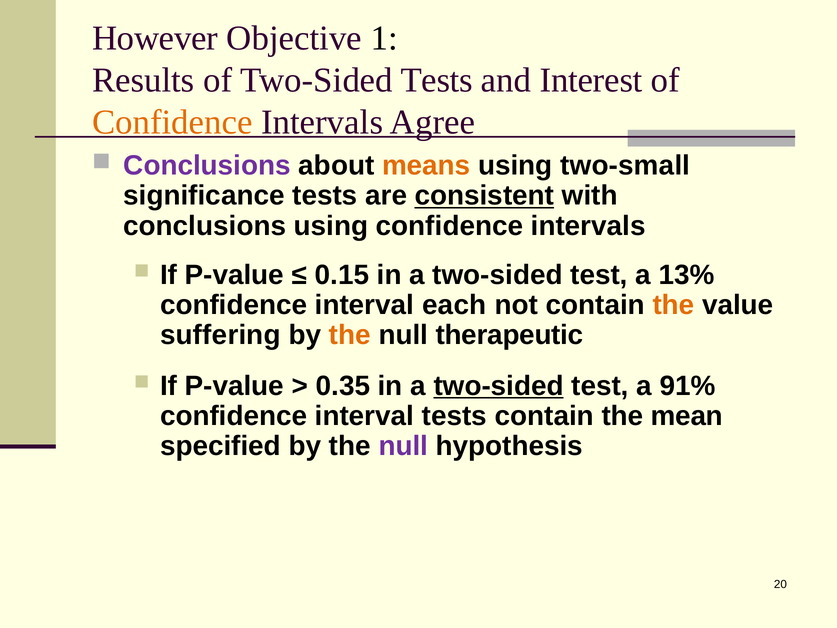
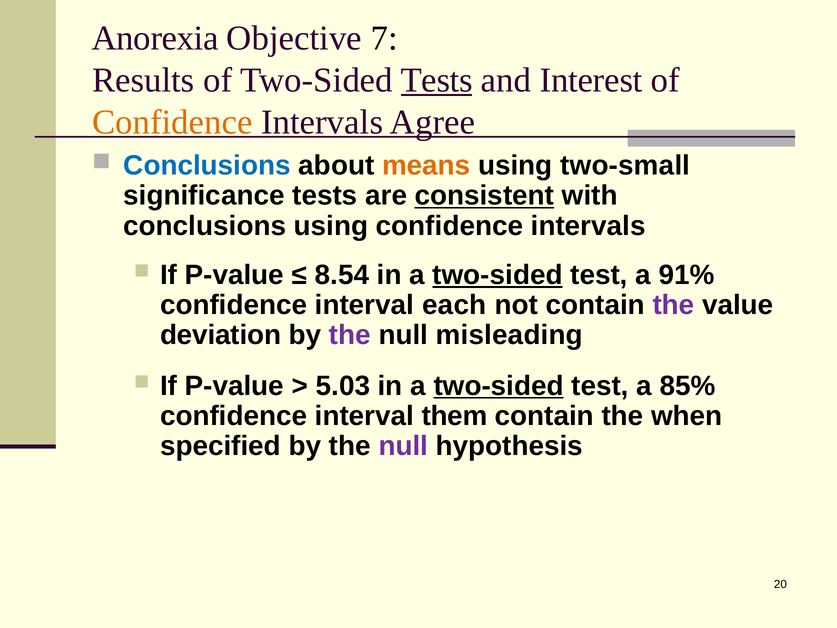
However: However -> Anorexia
1: 1 -> 7
Tests at (437, 80) underline: none -> present
Conclusions at (207, 166) colour: purple -> blue
0.15: 0.15 -> 8.54
two-sided at (498, 275) underline: none -> present
13%: 13% -> 91%
the at (674, 305) colour: orange -> purple
suffering: suffering -> deviation
the at (350, 335) colour: orange -> purple
therapeutic: therapeutic -> misleading
0.35: 0.35 -> 5.03
91%: 91% -> 85%
interval tests: tests -> them
mean: mean -> when
